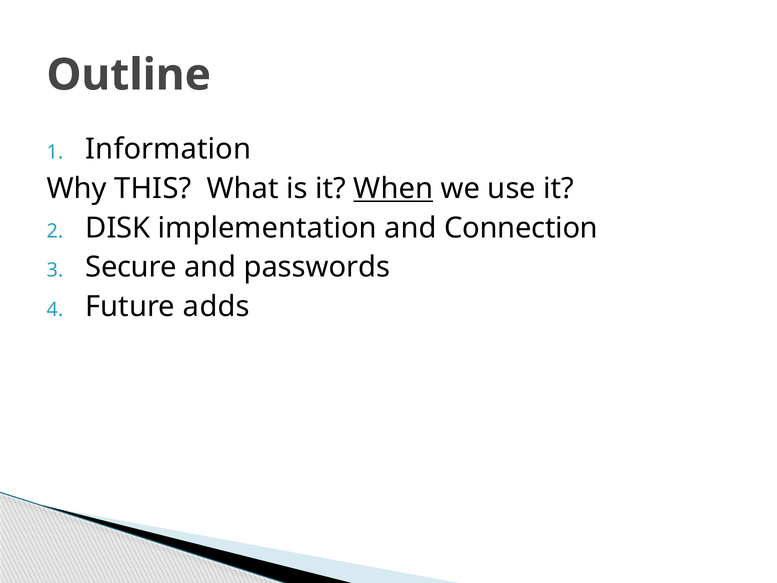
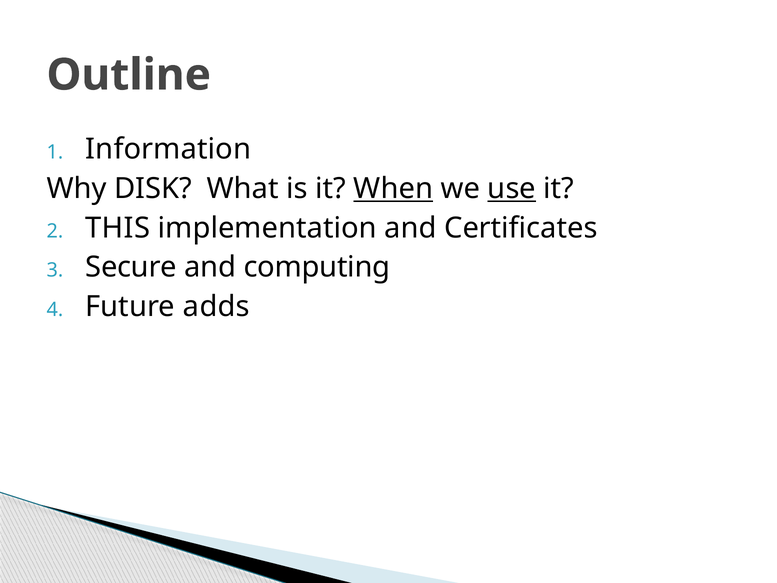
THIS: THIS -> DISK
use underline: none -> present
DISK: DISK -> THIS
Connection: Connection -> Certificates
passwords: passwords -> computing
